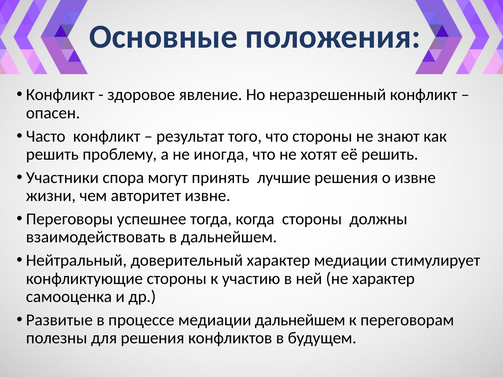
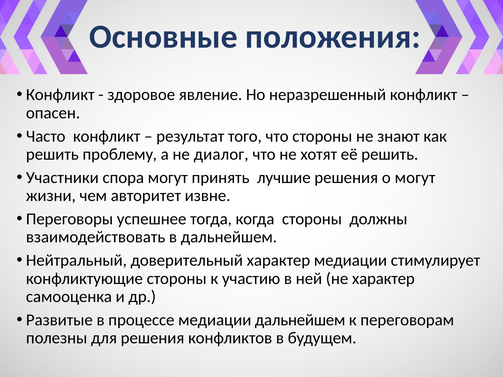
иногда: иногда -> диалог
о извне: извне -> могут
